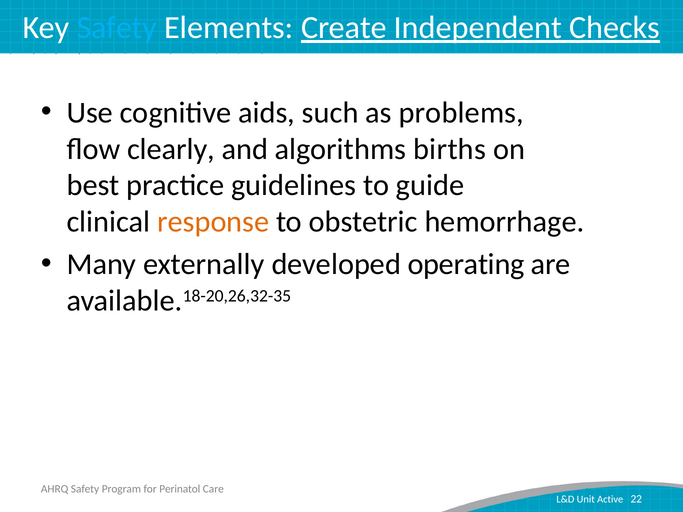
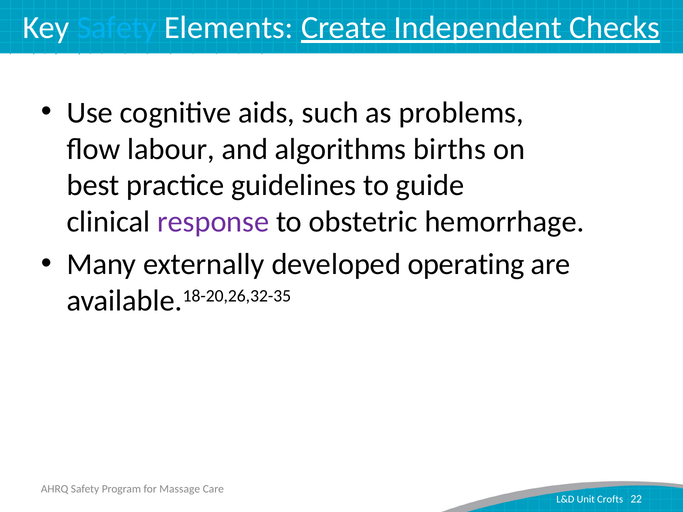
clearly: clearly -> labour
response colour: orange -> purple
Perinatol: Perinatol -> Massage
Active: Active -> Crofts
